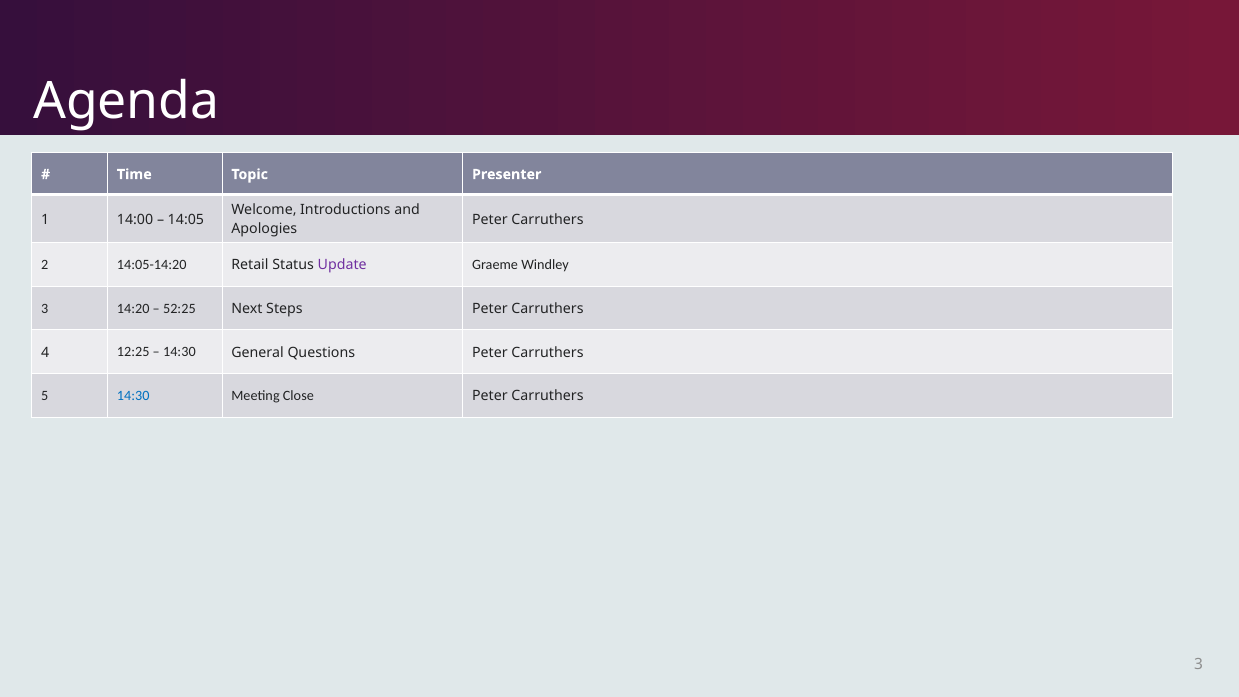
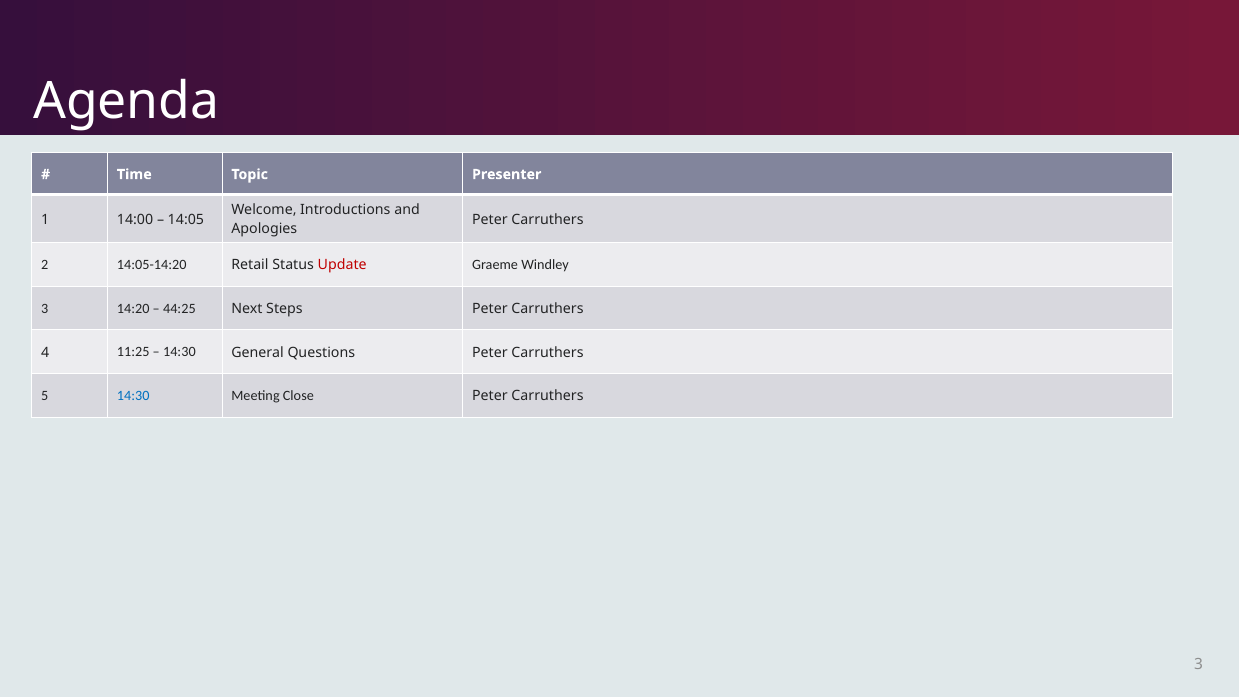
Update colour: purple -> red
52:25: 52:25 -> 44:25
12:25: 12:25 -> 11:25
